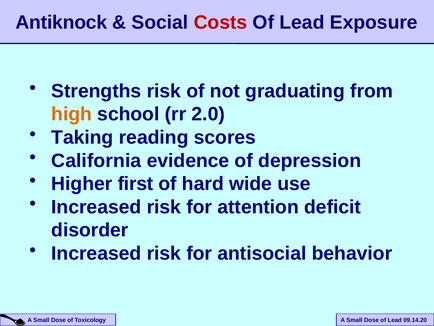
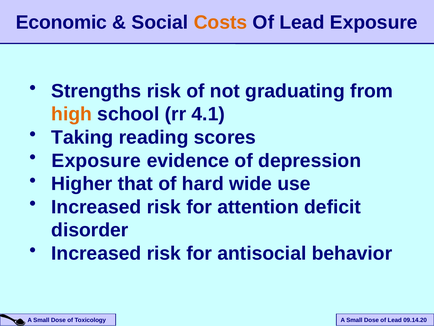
Antiknock: Antiknock -> Economic
Costs colour: red -> orange
2.0: 2.0 -> 4.1
California at (96, 160): California -> Exposure
first: first -> that
